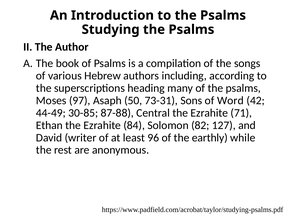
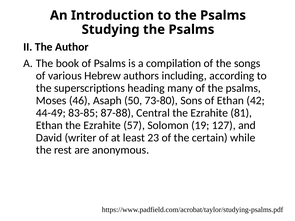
97: 97 -> 46
73-31: 73-31 -> 73-80
of Word: Word -> Ethan
30-85: 30-85 -> 83-85
71: 71 -> 81
84: 84 -> 57
82: 82 -> 19
96: 96 -> 23
earthly: earthly -> certain
